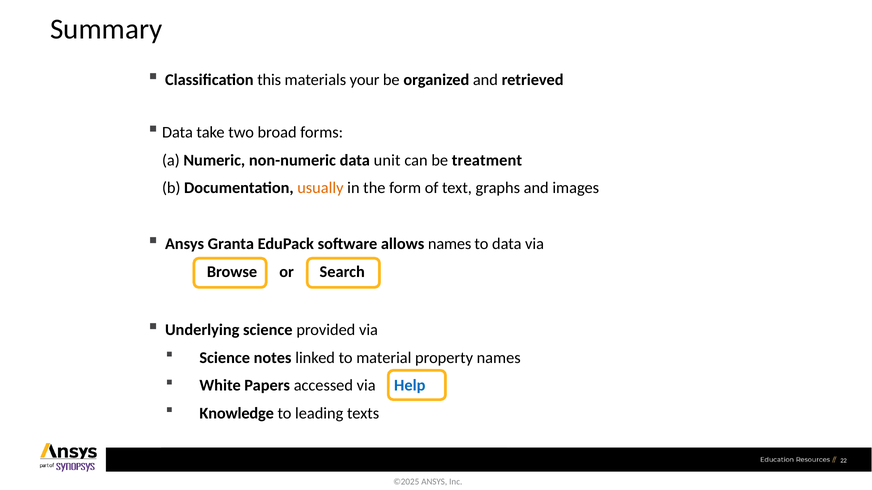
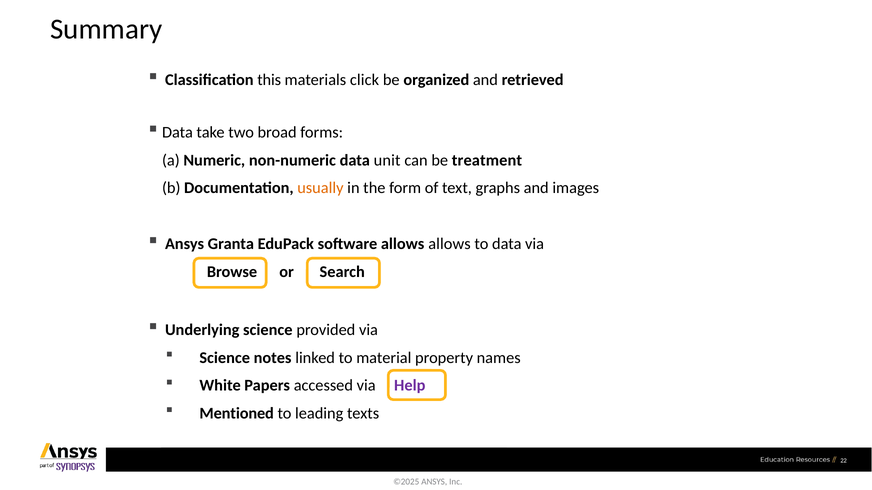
your: your -> click
allows names: names -> allows
Help colour: blue -> purple
Knowledge: Knowledge -> Mentioned
